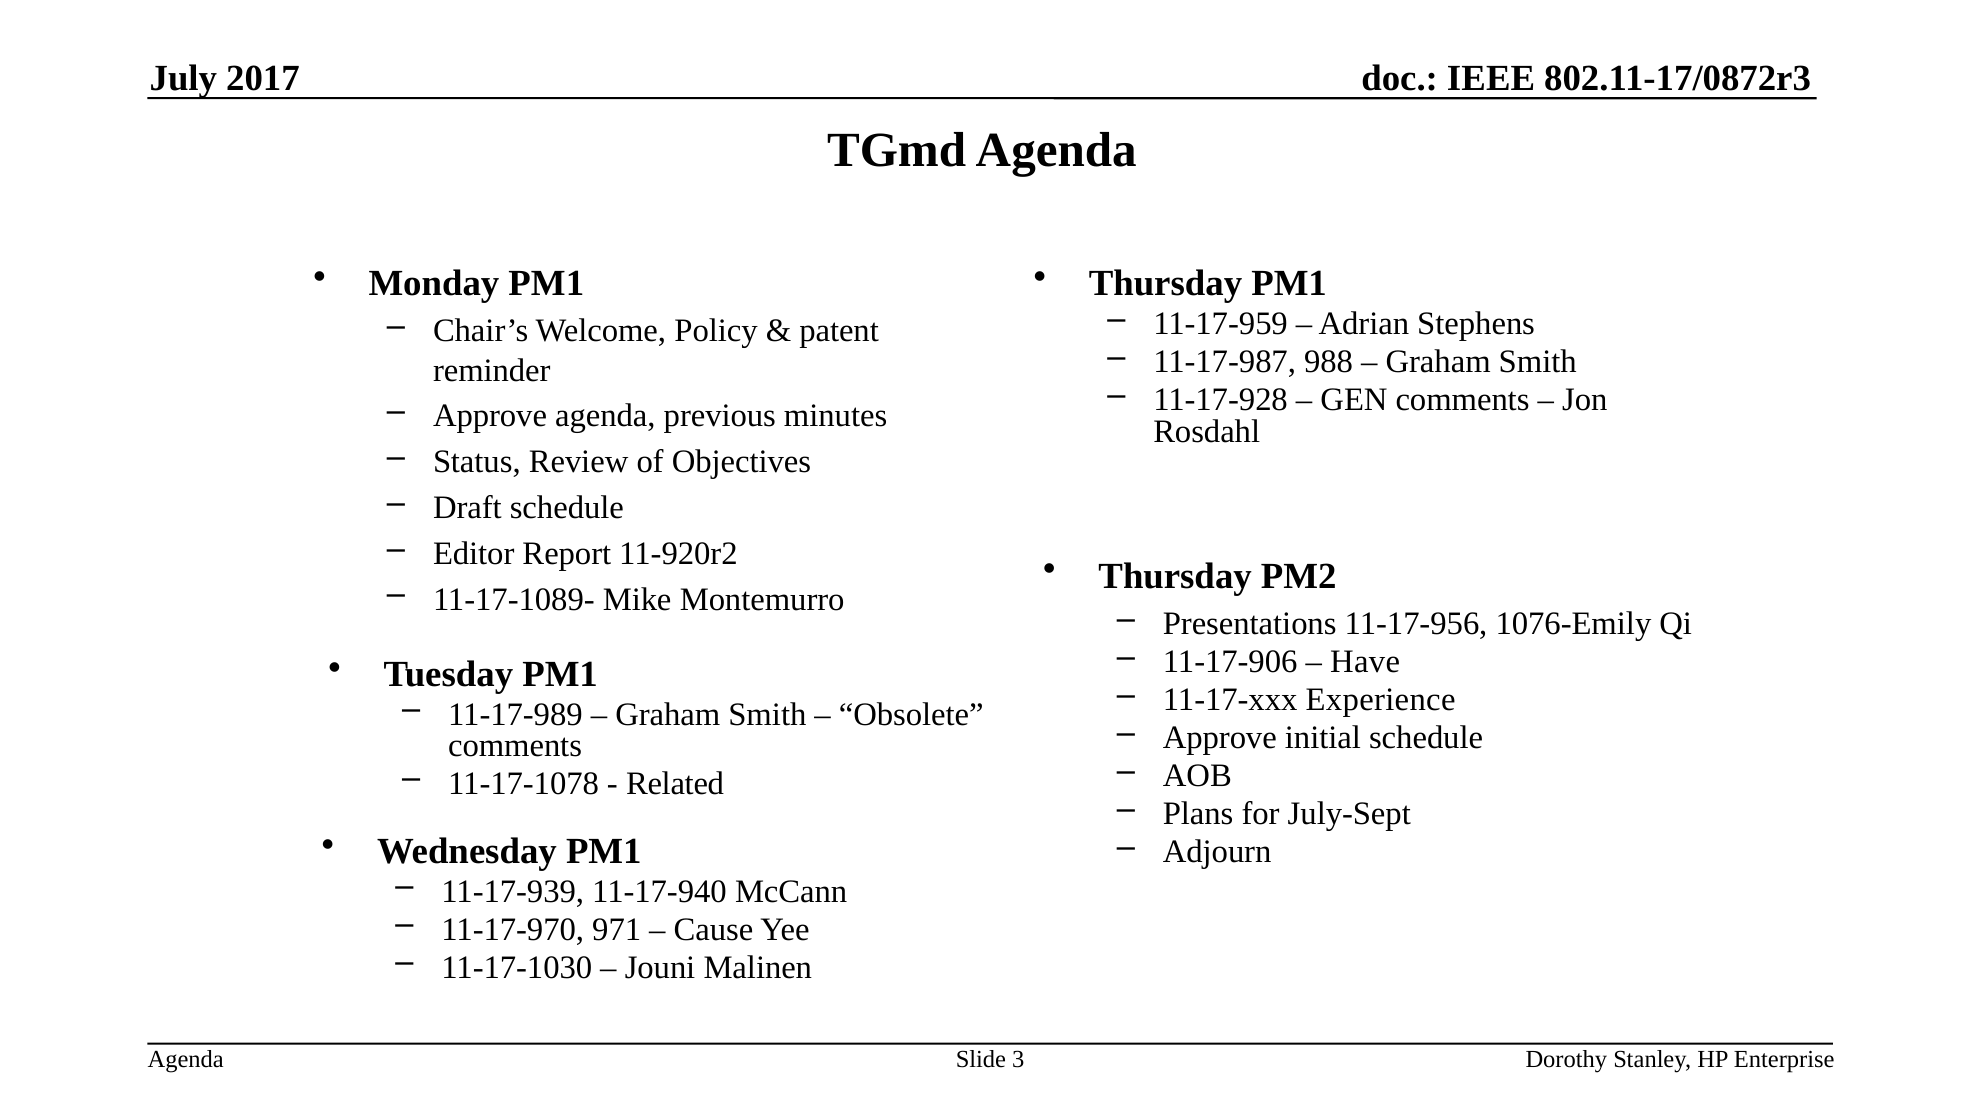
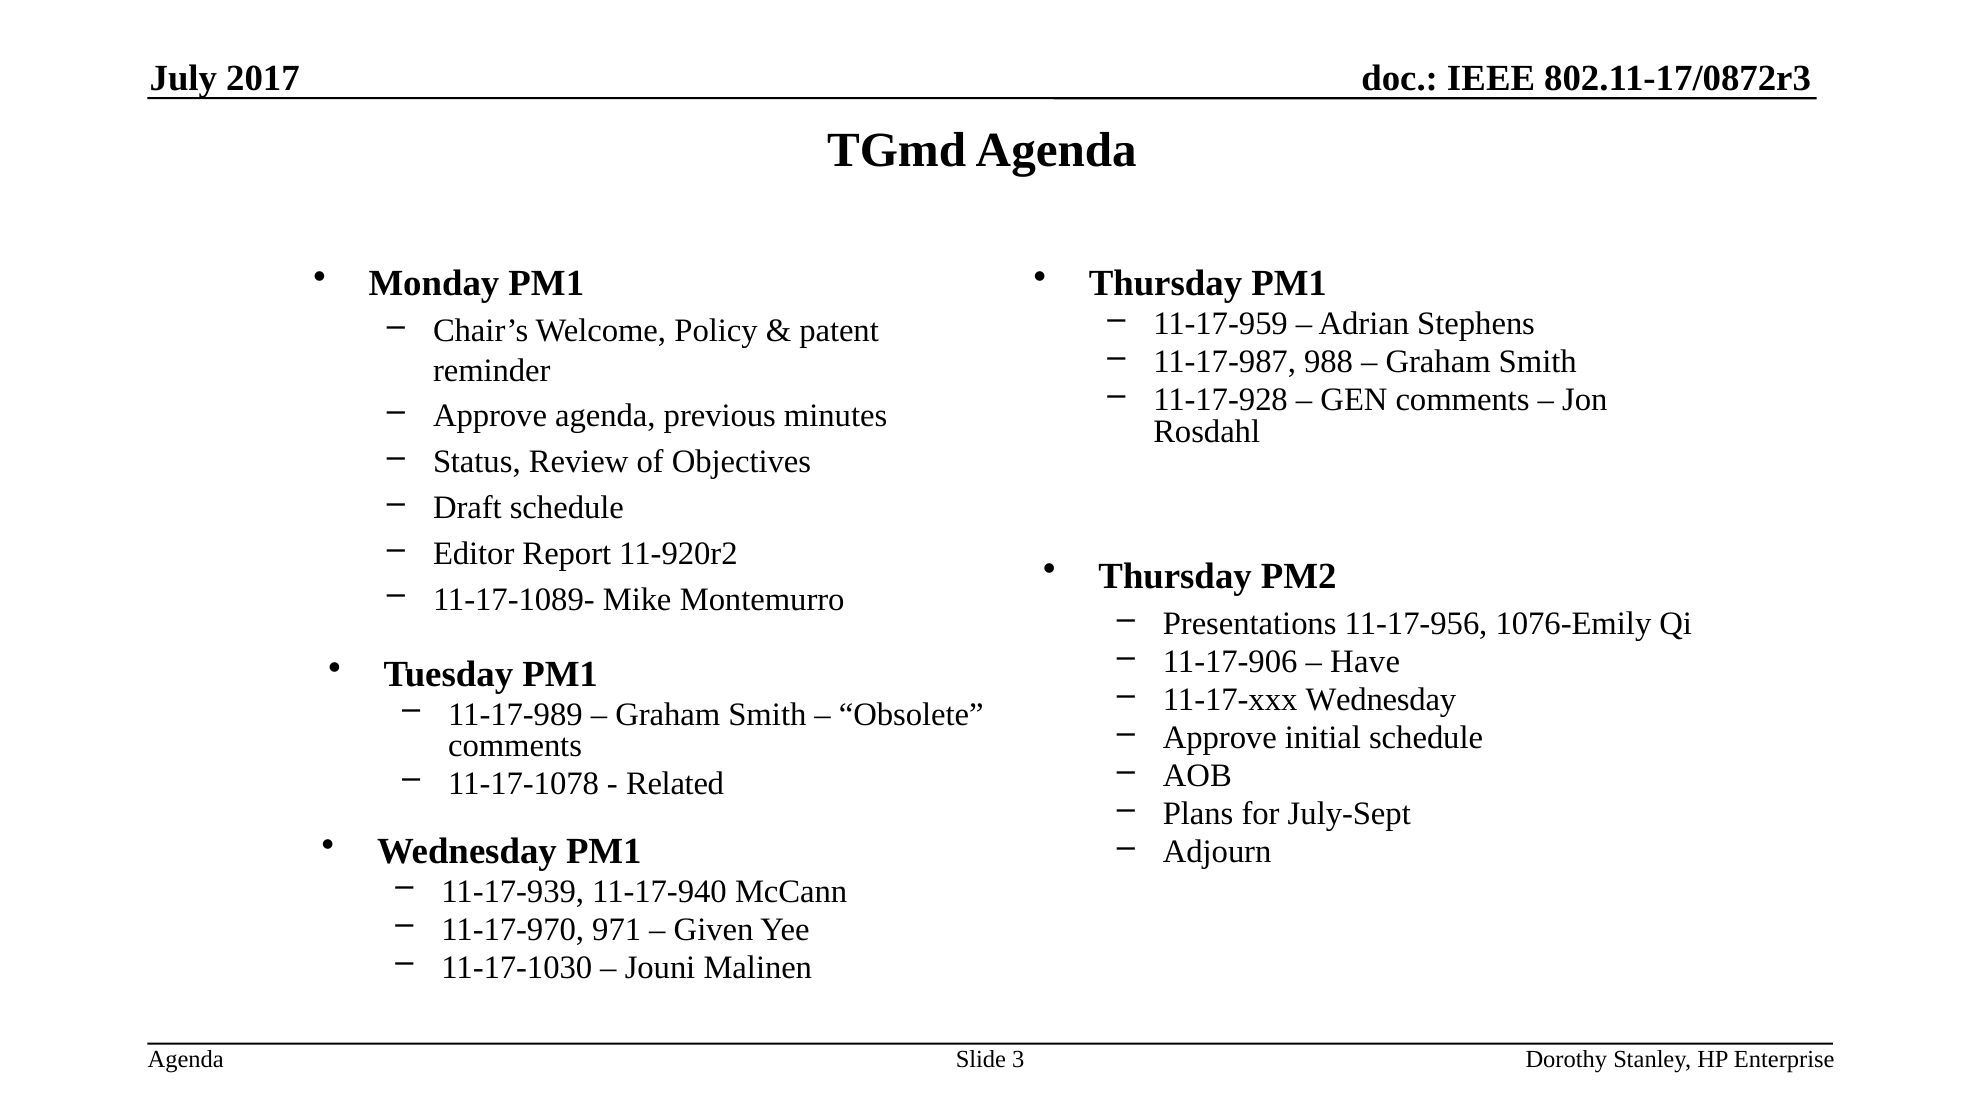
11-17-xxx Experience: Experience -> Wednesday
Cause: Cause -> Given
